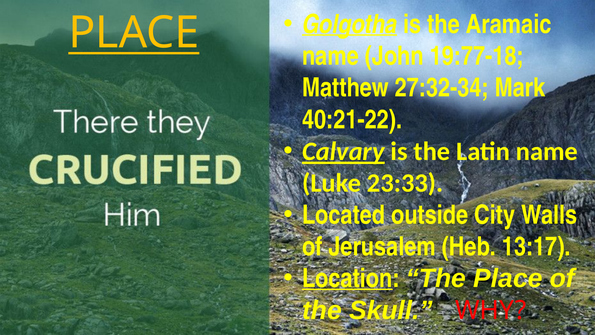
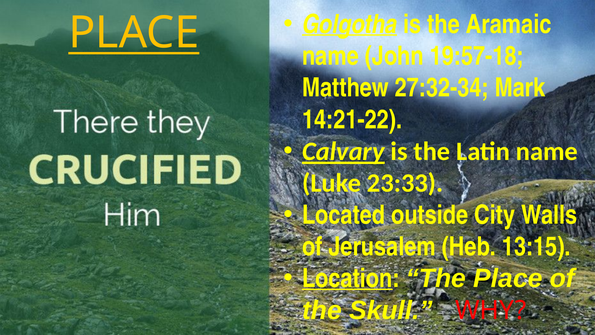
19:77-18: 19:77-18 -> 19:57-18
40:21-22: 40:21-22 -> 14:21-22
13:17: 13:17 -> 13:15
